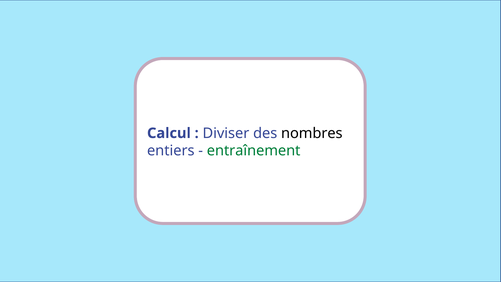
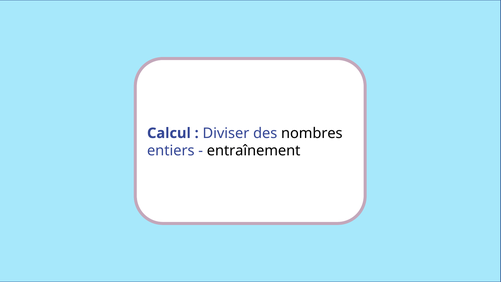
entraînement colour: green -> black
